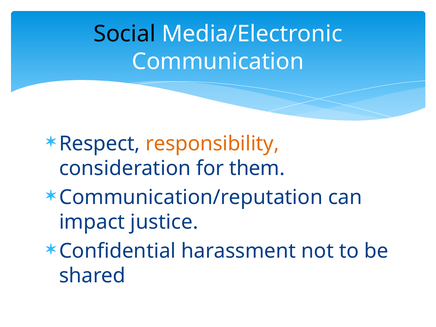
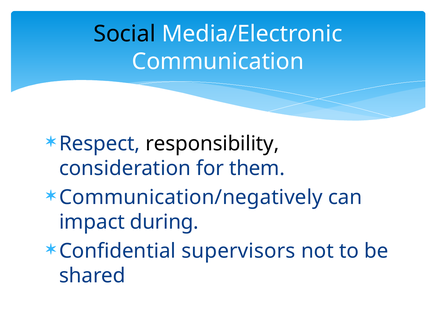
responsibility colour: orange -> black
Communication/reputation: Communication/reputation -> Communication/negatively
justice: justice -> during
harassment: harassment -> supervisors
